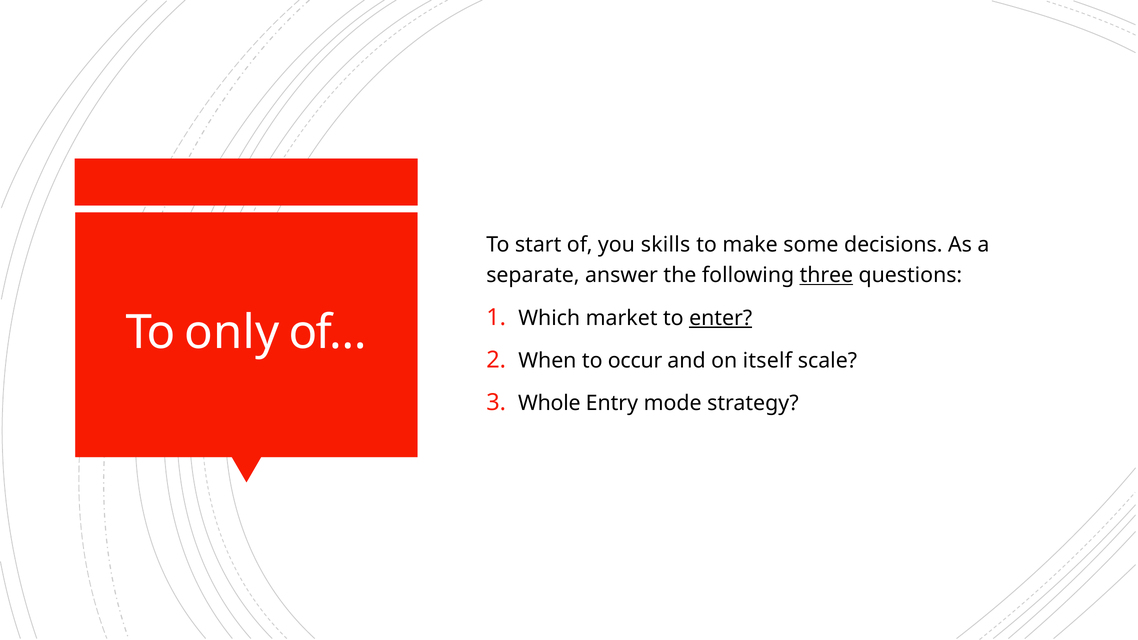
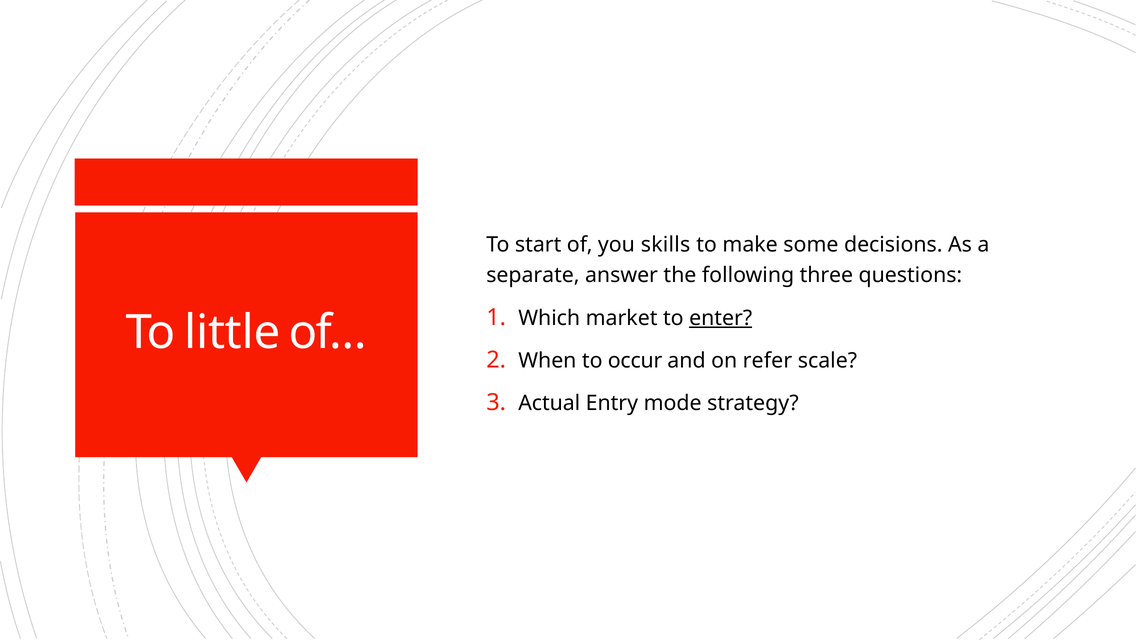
three underline: present -> none
only: only -> little
itself: itself -> refer
Whole: Whole -> Actual
